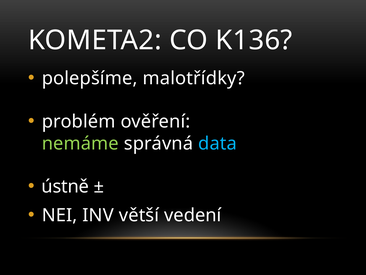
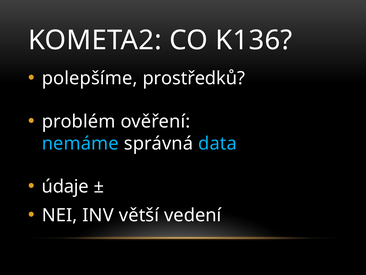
malotřídky: malotřídky -> prostředků
nemáme colour: light green -> light blue
ústně: ústně -> údaje
